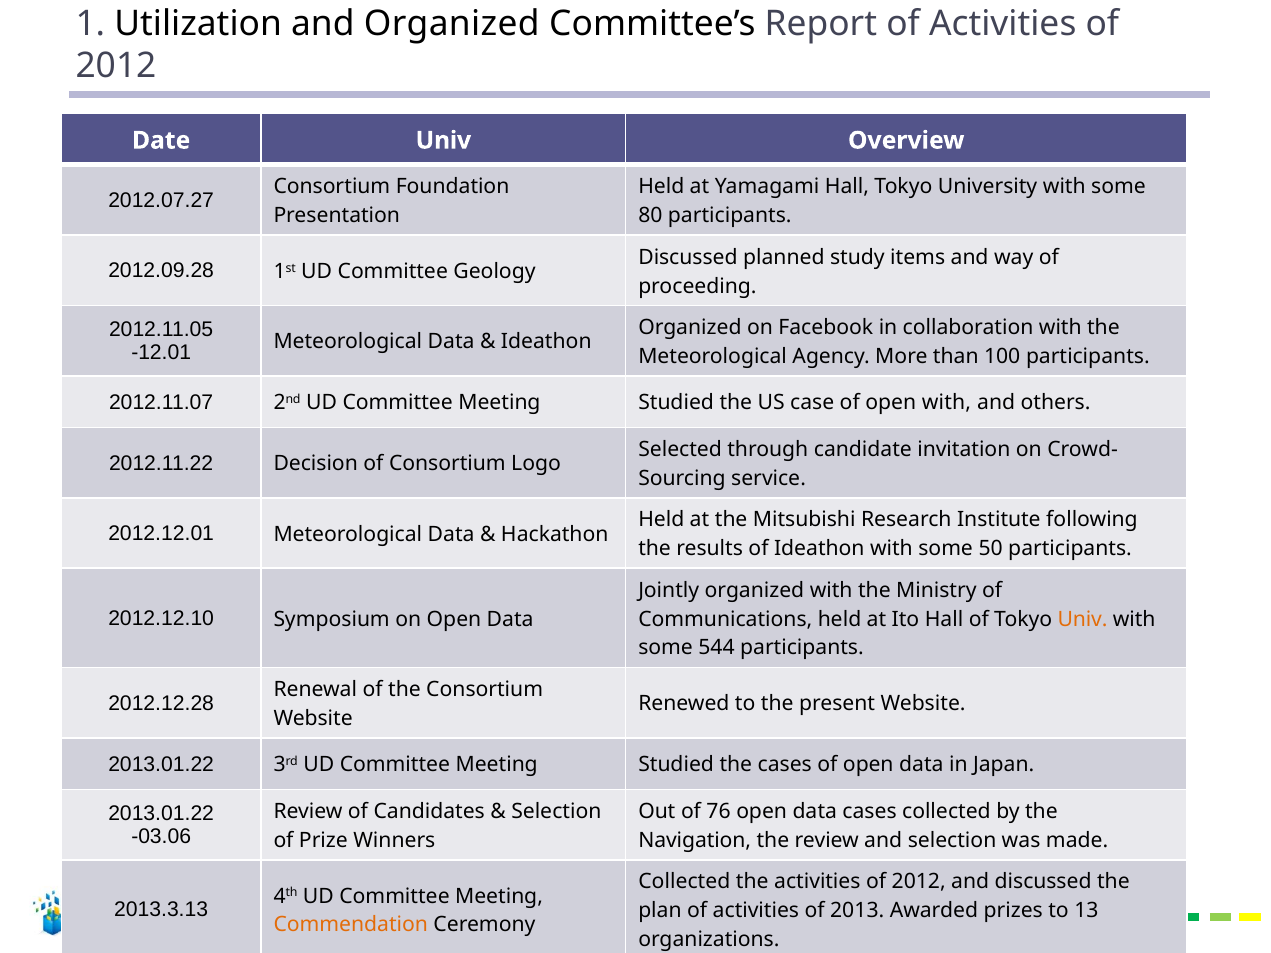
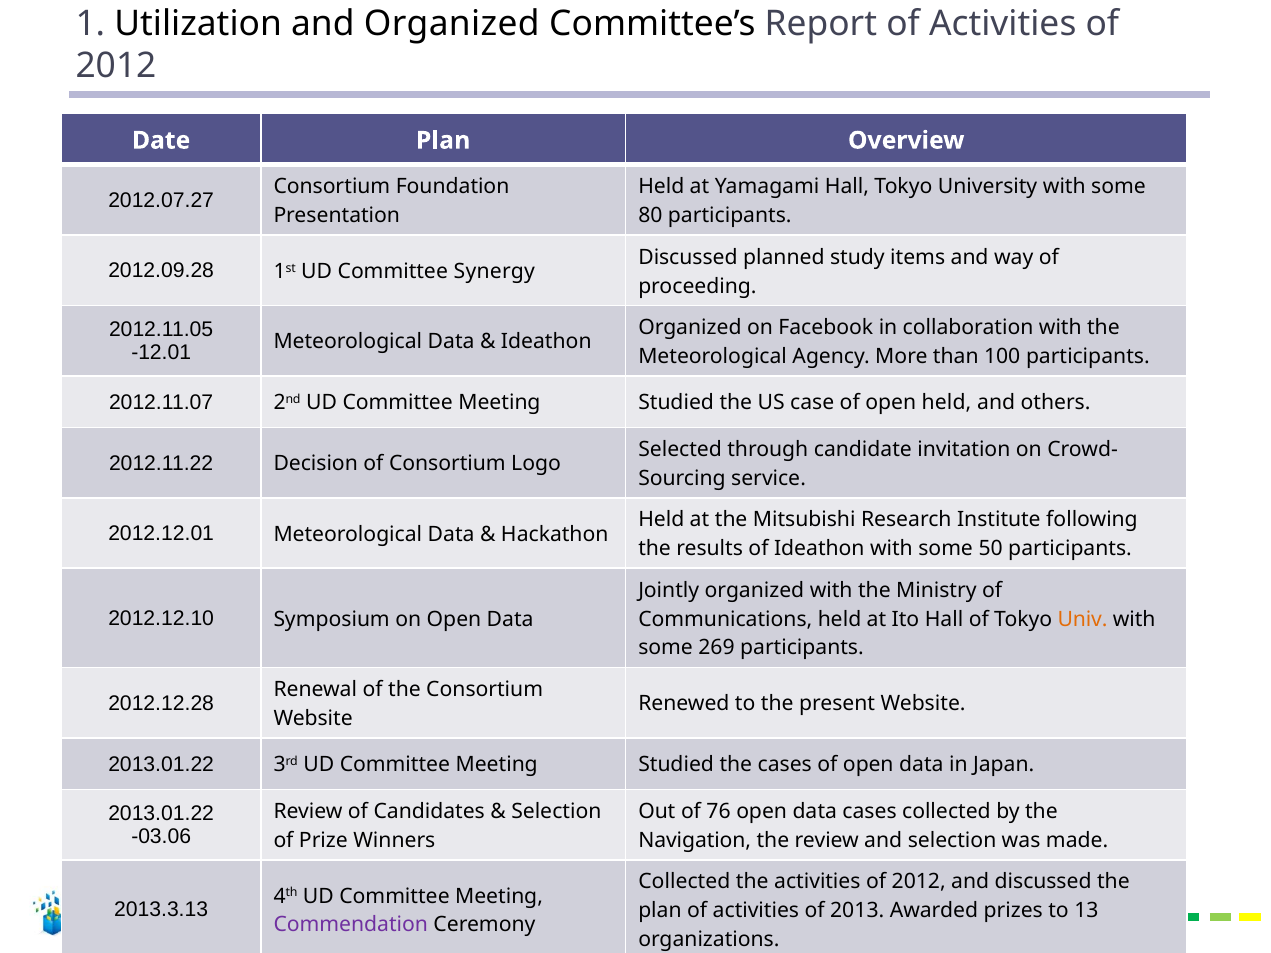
Date Univ: Univ -> Plan
Geology: Geology -> Synergy
open with: with -> held
544: 544 -> 269
Commendation colour: orange -> purple
